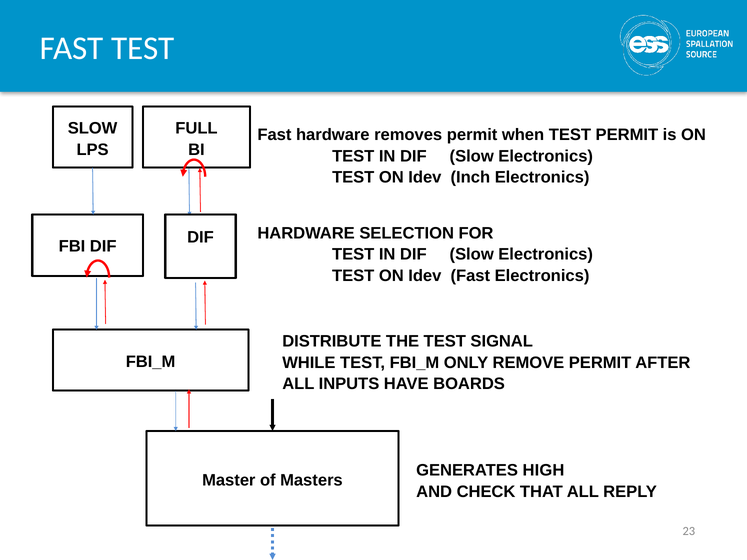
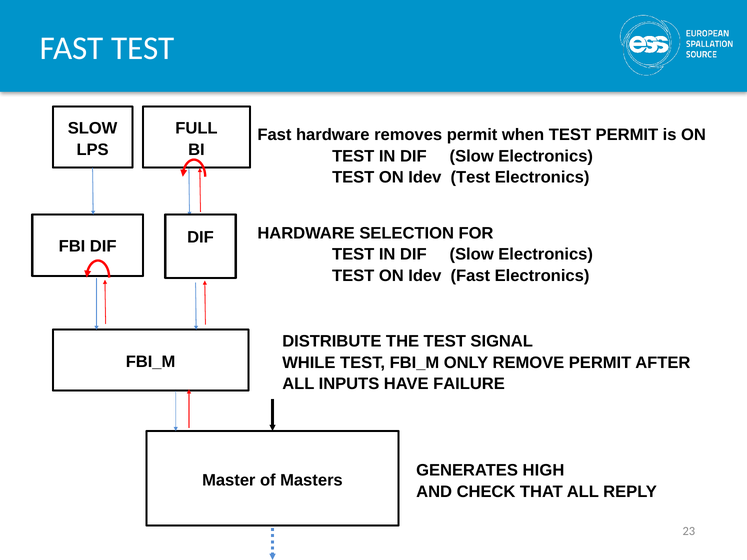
Idev Inch: Inch -> Test
BOARDS: BOARDS -> FAILURE
